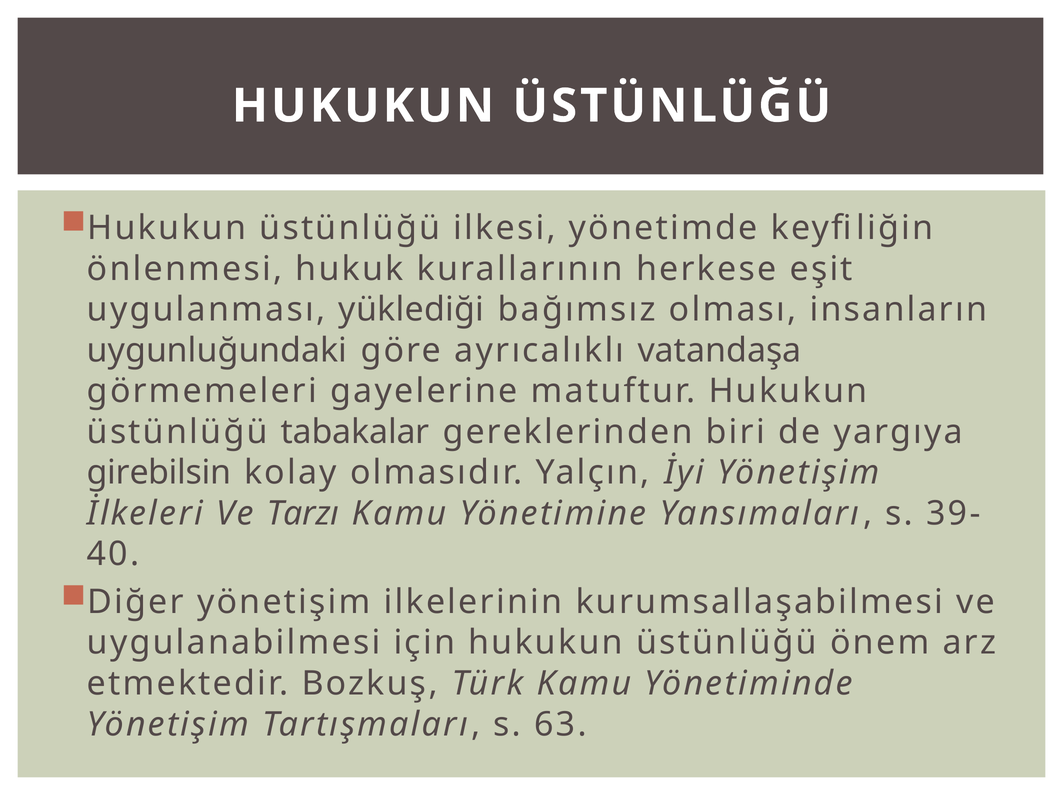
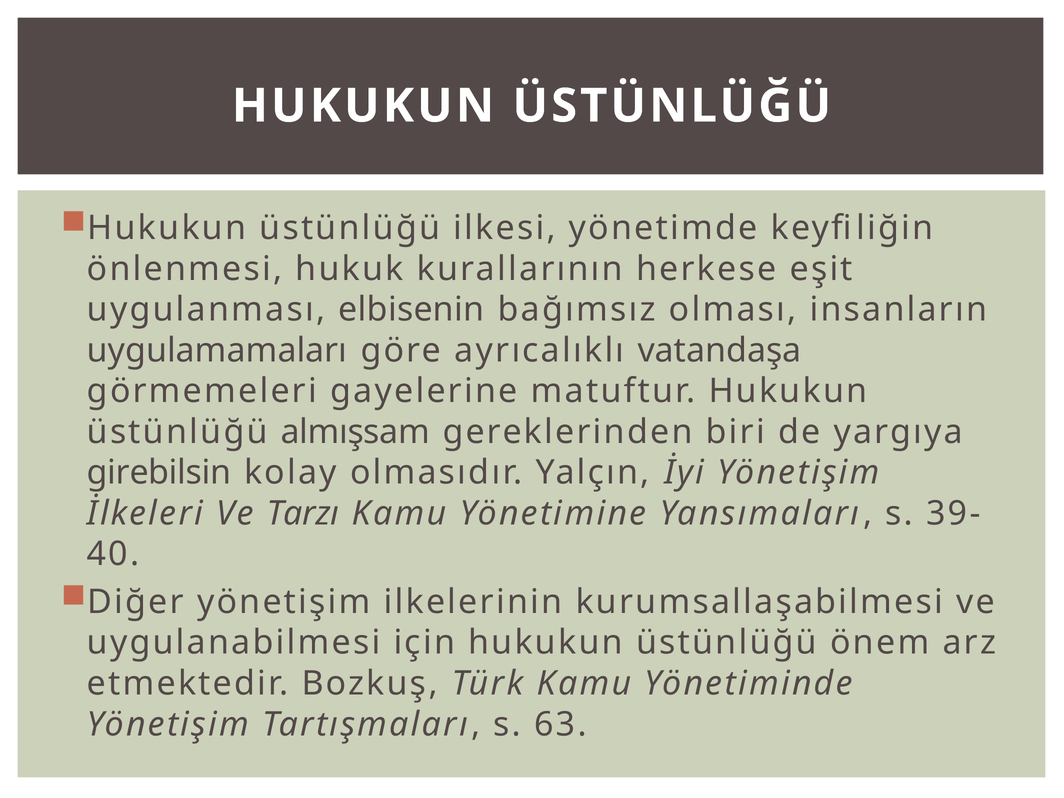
yüklediği: yüklediği -> elbisenin
uygunluğundaki: uygunluğundaki -> uygulamamaları
tabakalar: tabakalar -> almışsam
